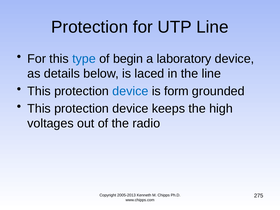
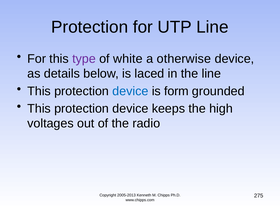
type colour: blue -> purple
begin: begin -> white
laboratory: laboratory -> otherwise
